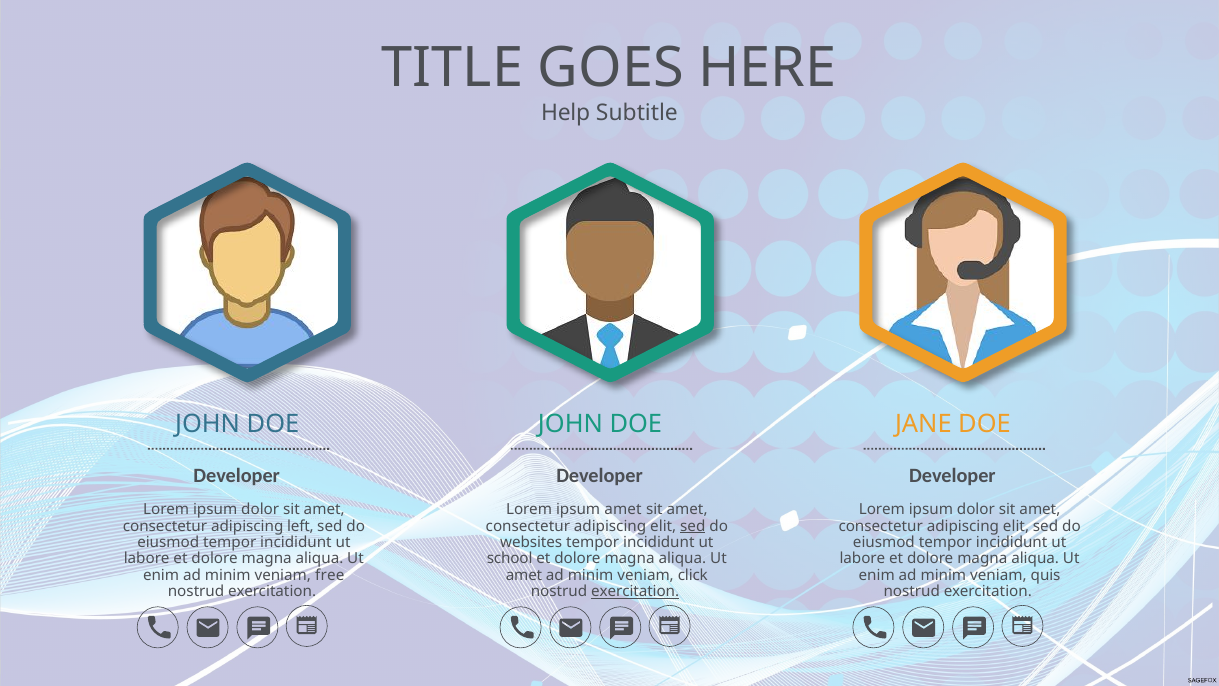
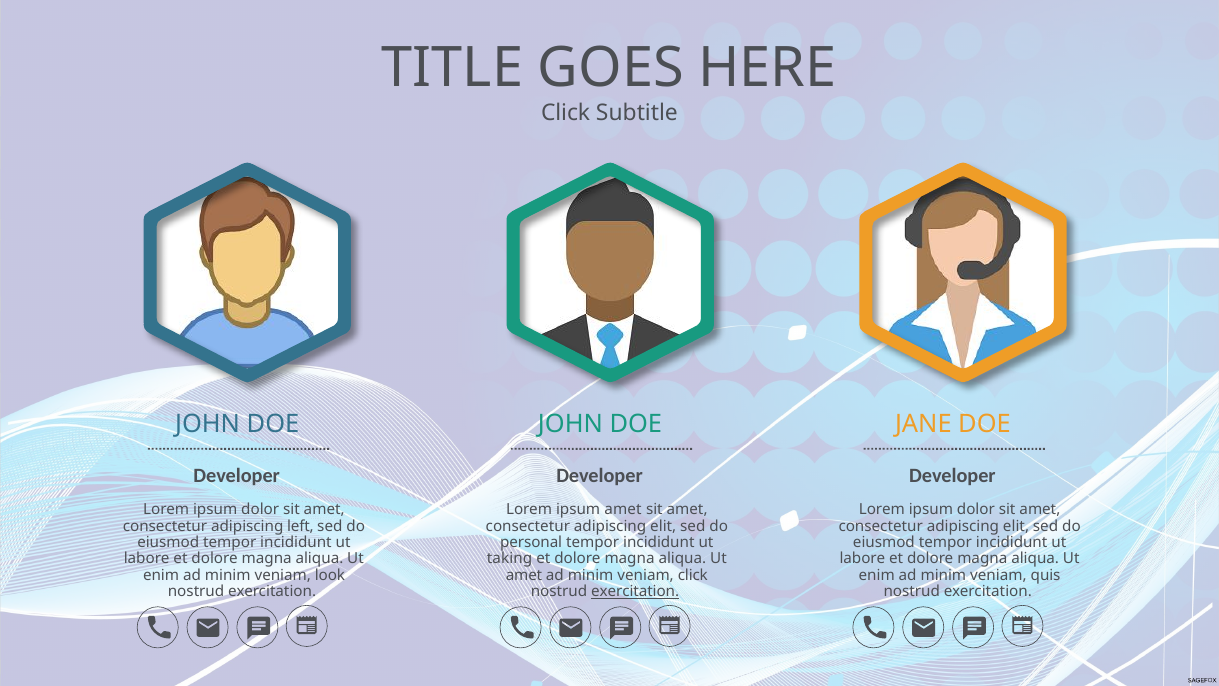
Help at (566, 113): Help -> Click
sed at (693, 526) underline: present -> none
websites: websites -> personal
school: school -> taking
free: free -> look
